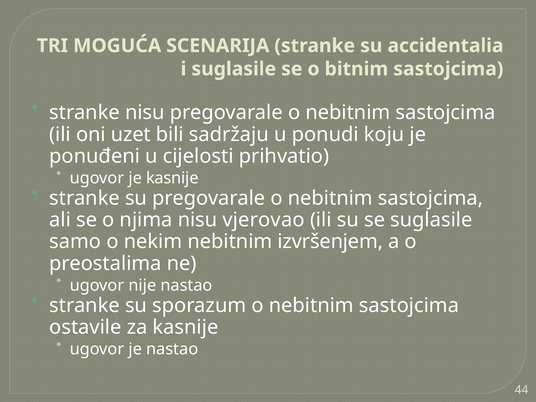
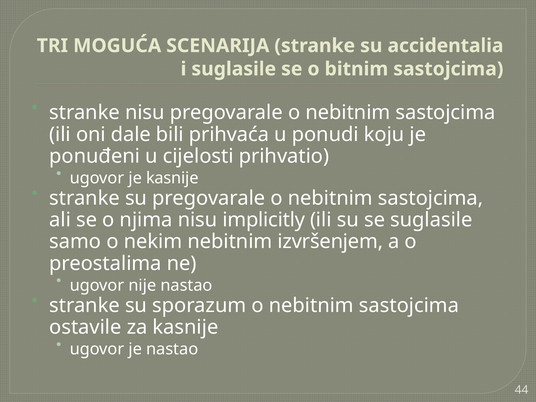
uzet: uzet -> dale
sadržaju: sadržaju -> prihvaća
vjerovao: vjerovao -> implicitly
